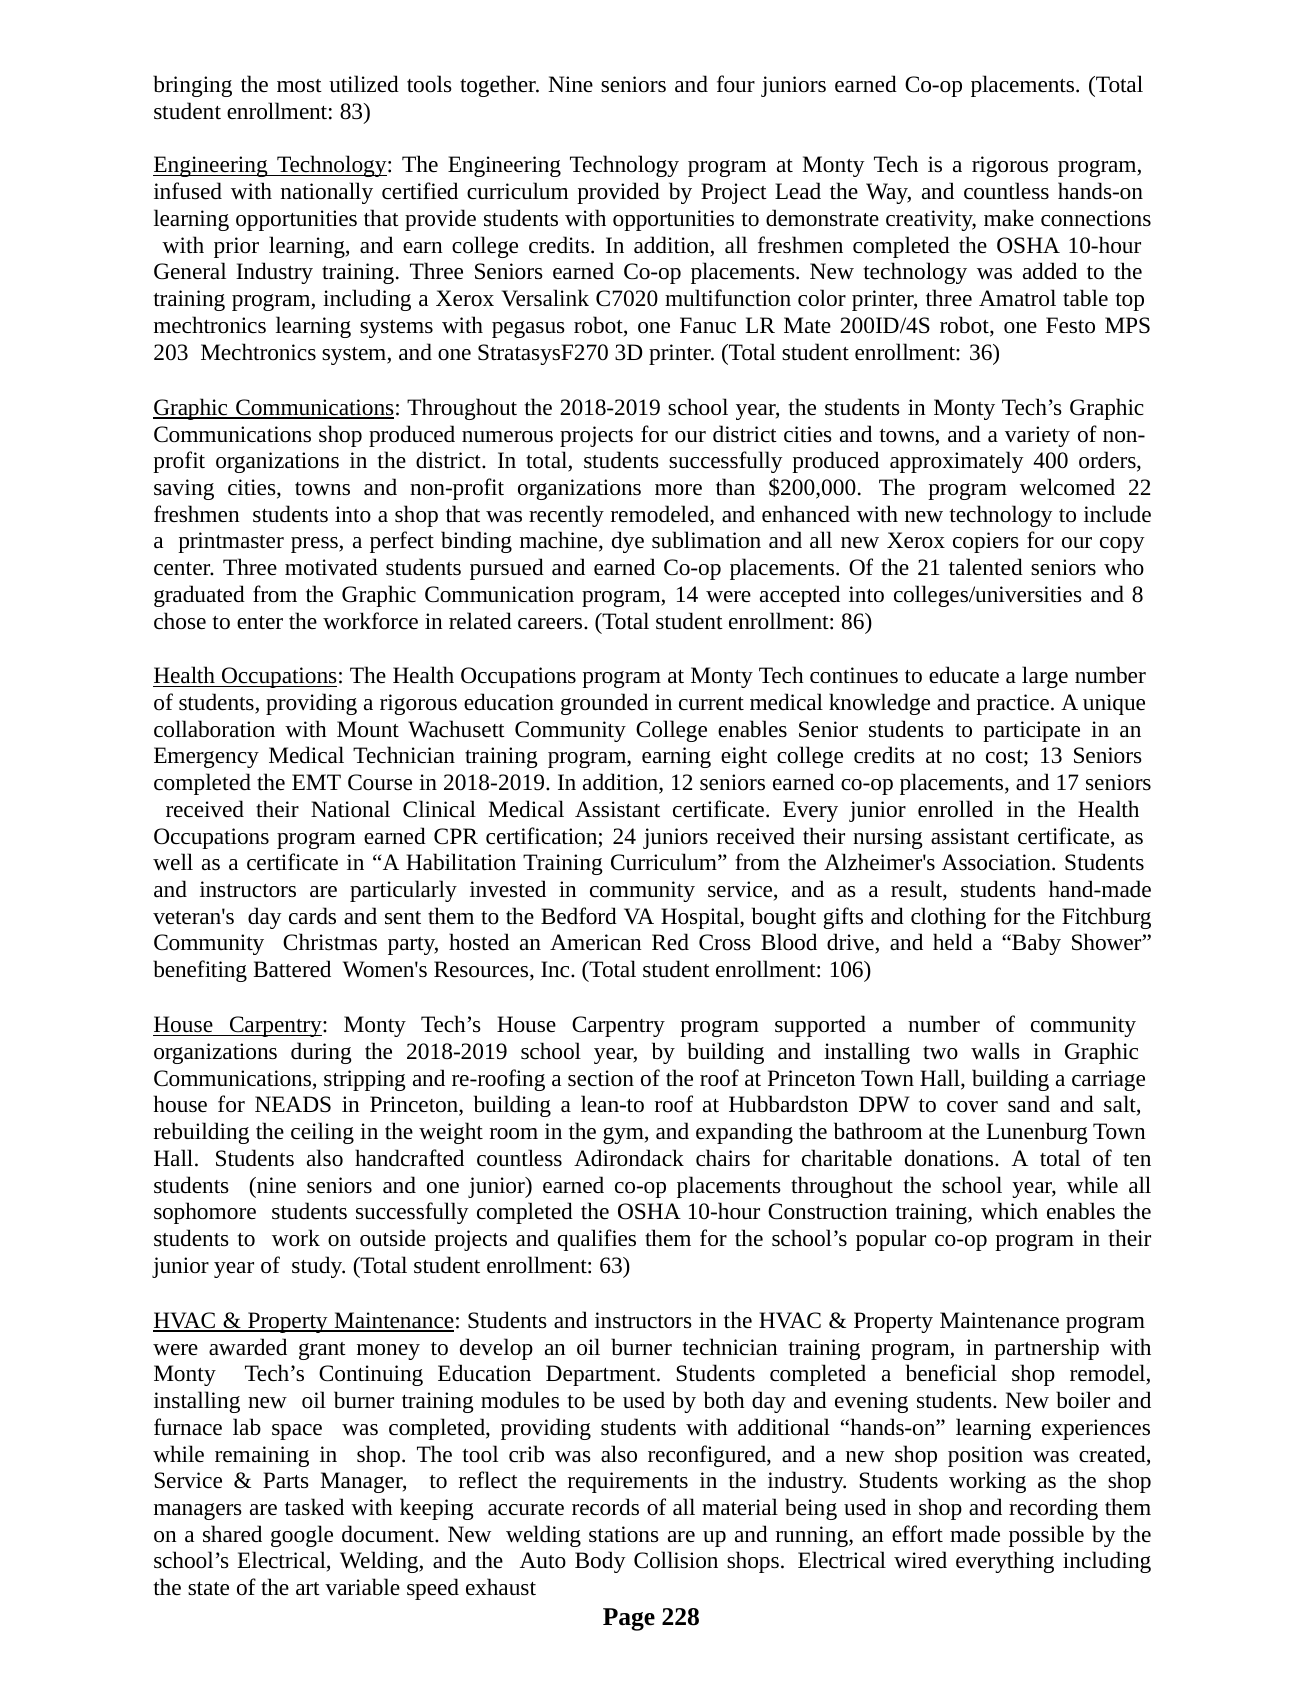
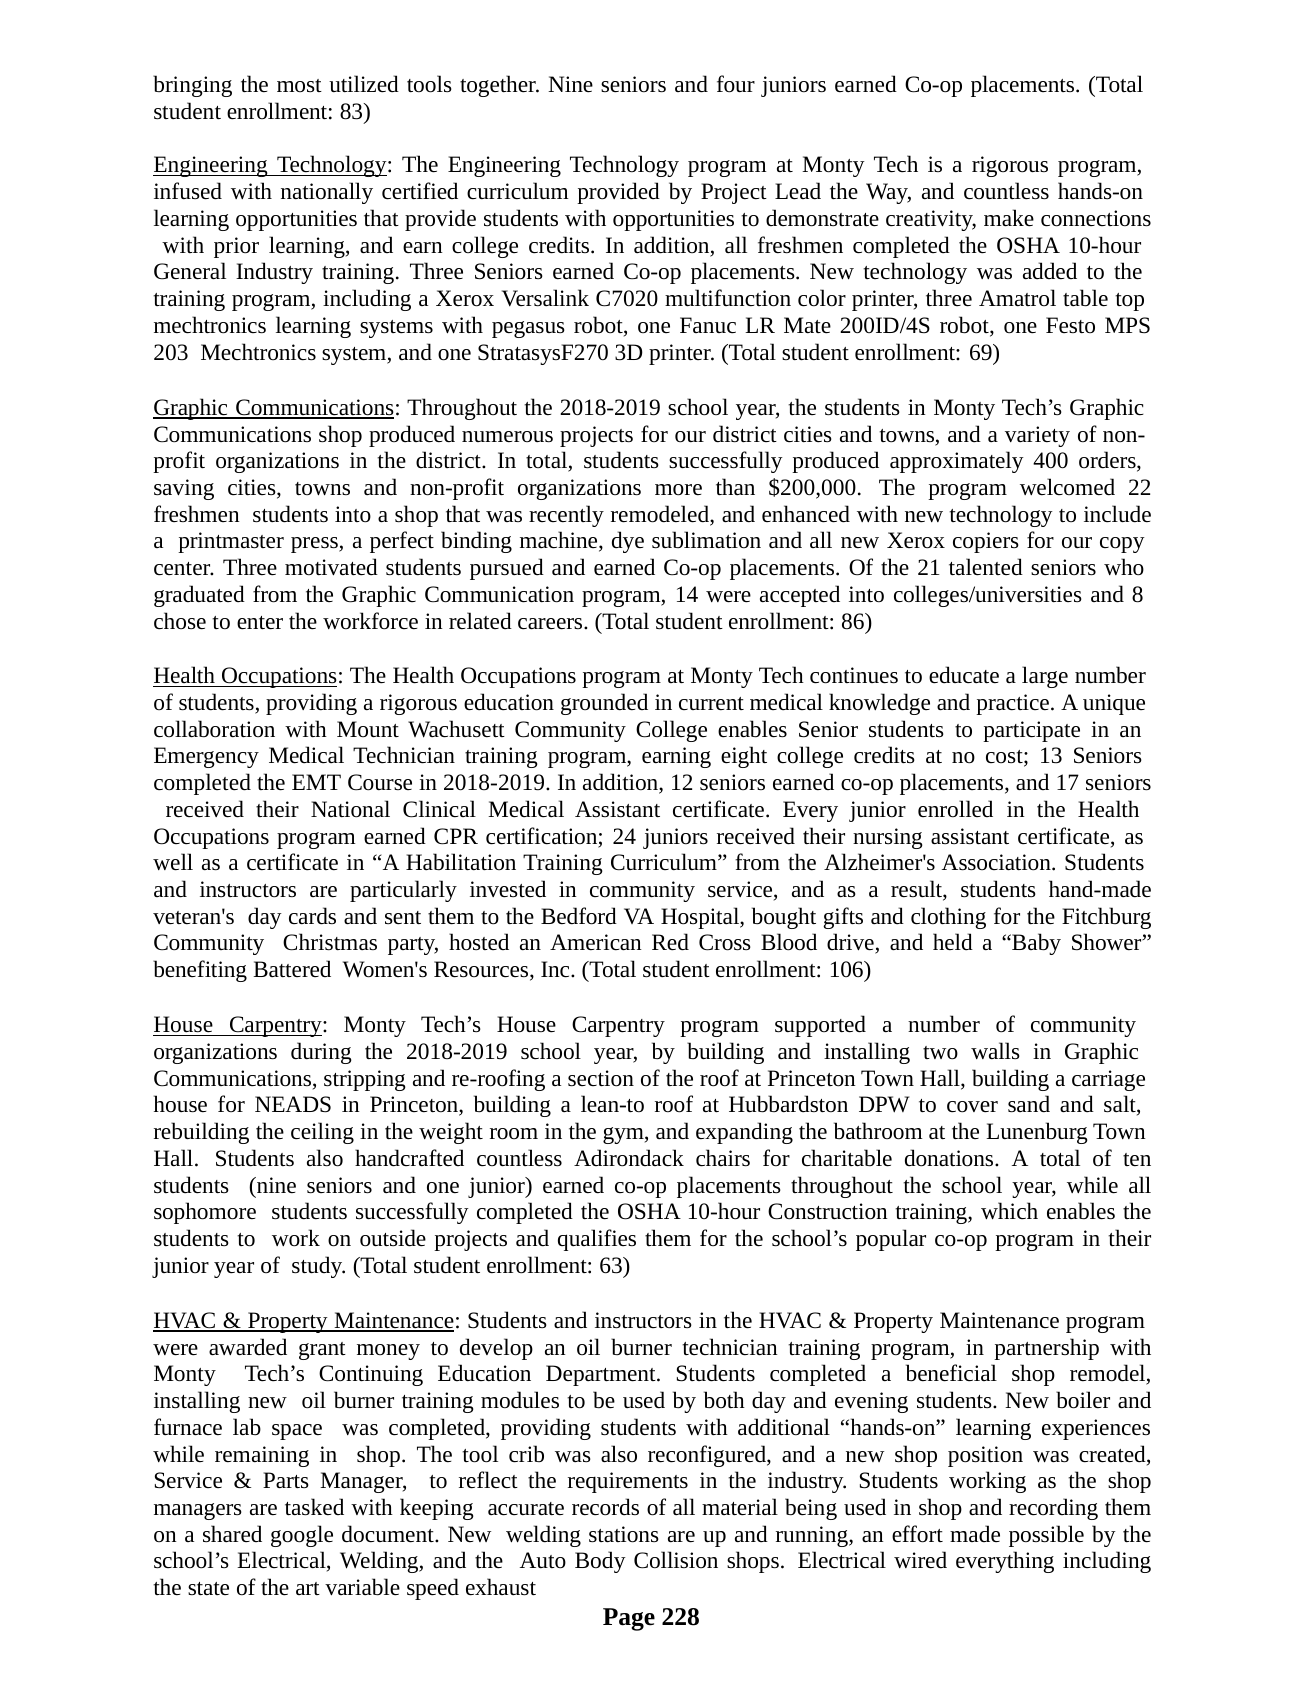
36: 36 -> 69
